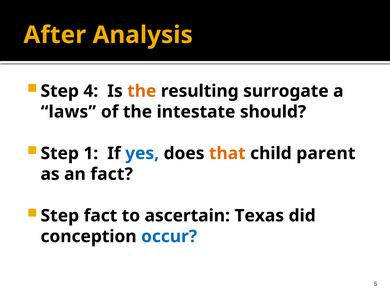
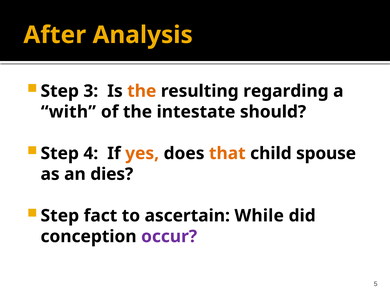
4: 4 -> 3
surrogate: surrogate -> regarding
laws: laws -> with
1: 1 -> 4
yes colour: blue -> orange
parent: parent -> spouse
an fact: fact -> dies
Texas: Texas -> While
occur colour: blue -> purple
